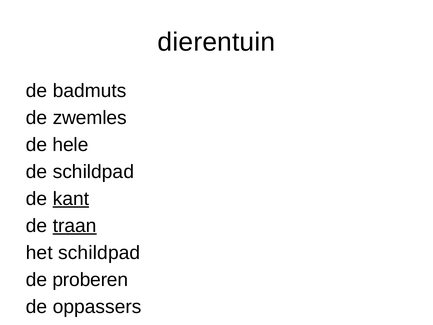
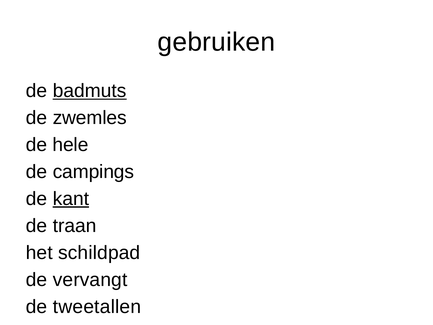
dierentuin: dierentuin -> gebruiken
badmuts underline: none -> present
de schildpad: schildpad -> campings
traan underline: present -> none
proberen: proberen -> vervangt
oppassers: oppassers -> tweetallen
